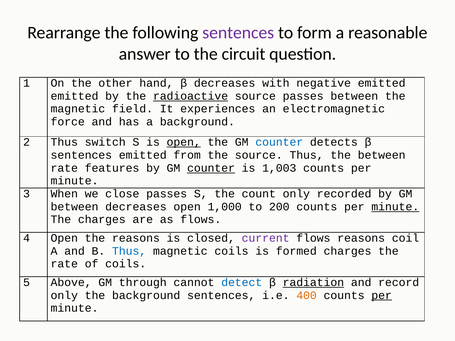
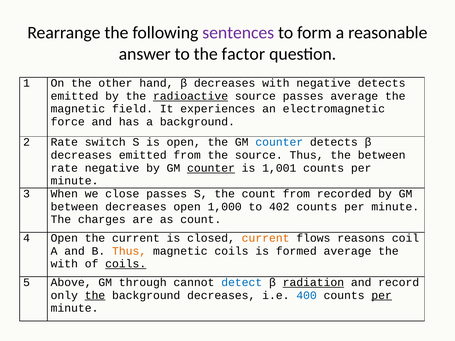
circuit: circuit -> factor
negative emitted: emitted -> detects
passes between: between -> average
2 Thus: Thus -> Rate
open at (184, 142) underline: present -> none
sentences at (81, 155): sentences -> decreases
rate features: features -> negative
1,003: 1,003 -> 1,001
count only: only -> from
200: 200 -> 402
minute at (395, 207) underline: present -> none
as flows: flows -> count
the reasons: reasons -> current
current at (266, 238) colour: purple -> orange
Thus at (129, 251) colour: blue -> orange
formed charges: charges -> average
rate at (64, 264): rate -> with
coils at (126, 264) underline: none -> present
the at (95, 295) underline: none -> present
background sentences: sentences -> decreases
400 colour: orange -> blue
